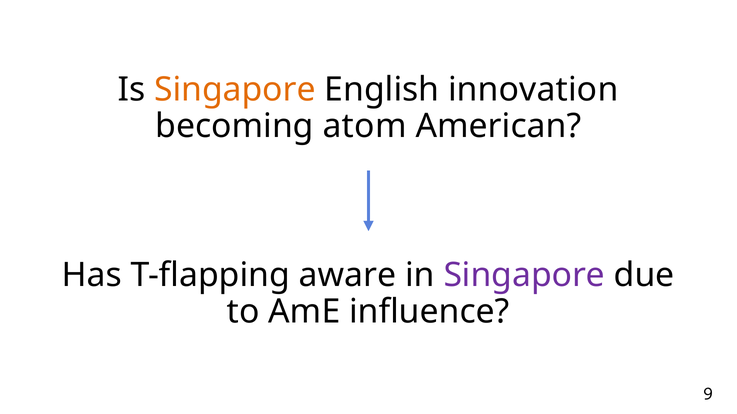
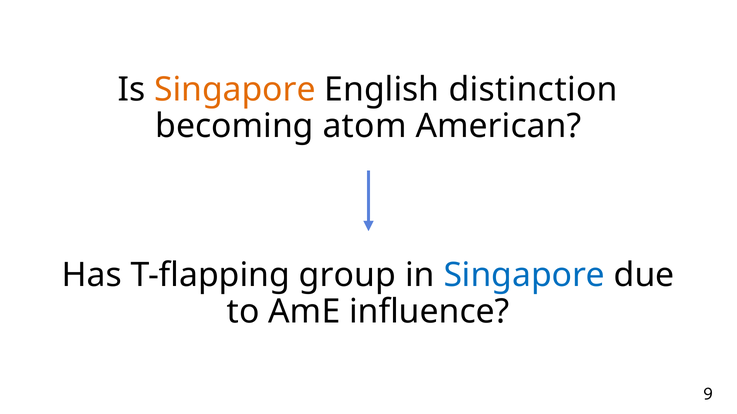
innovation: innovation -> distinction
aware: aware -> group
Singapore at (524, 276) colour: purple -> blue
